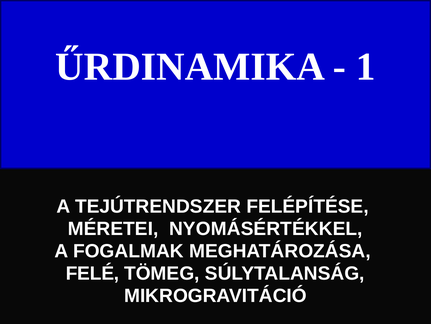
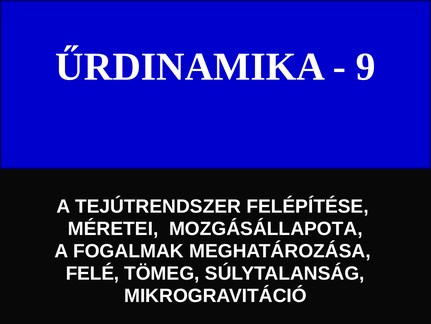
1: 1 -> 9
NYOMÁSÉRTÉKKEL: NYOMÁSÉRTÉKKEL -> MOZGÁSÁLLAPOTA
